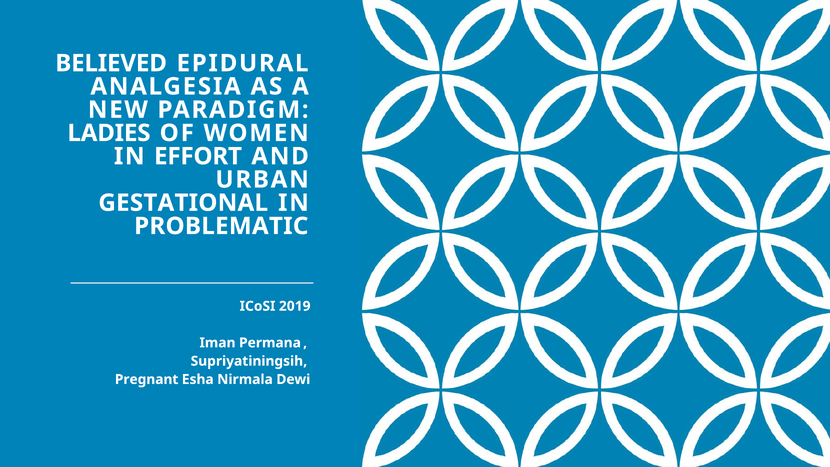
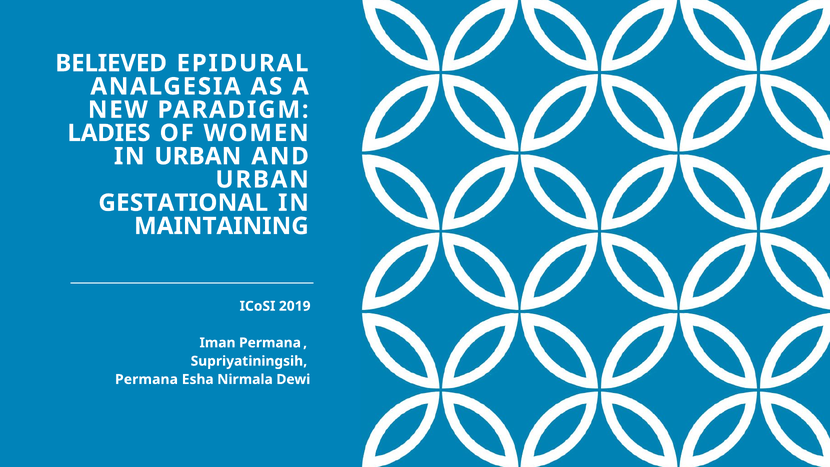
IN EFFORT: EFFORT -> URBAN
PROBLEMATIC: PROBLEMATIC -> MAINTAINING
Pregnant at (147, 379): Pregnant -> Permana
